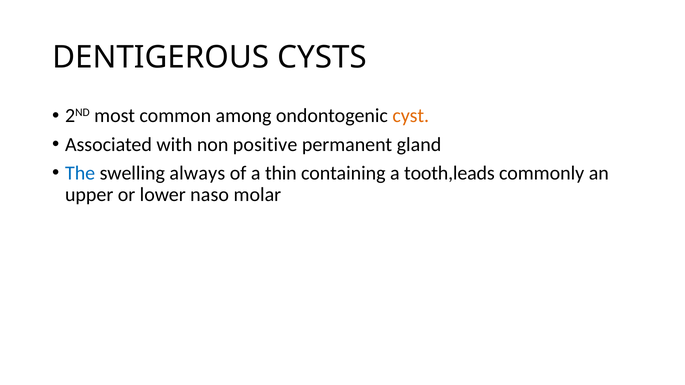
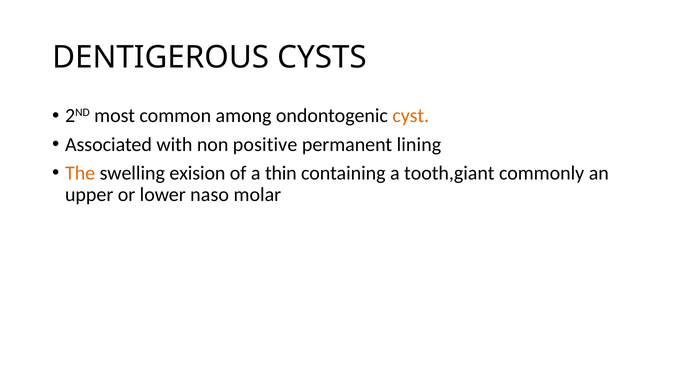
gland: gland -> lining
The colour: blue -> orange
always: always -> exision
tooth,leads: tooth,leads -> tooth,giant
